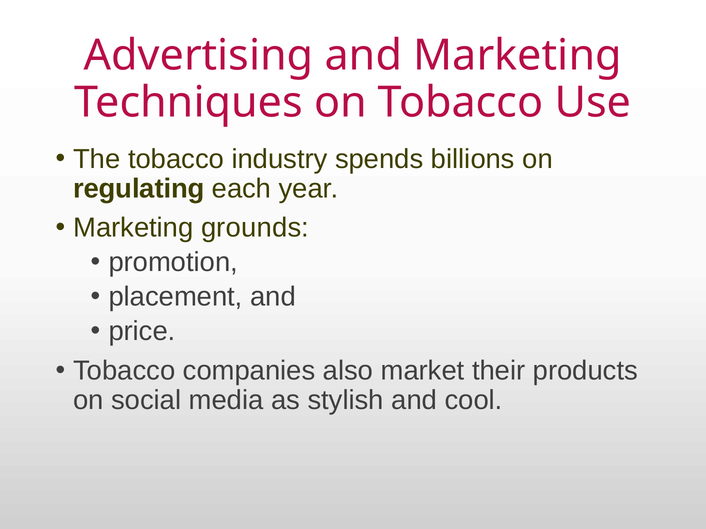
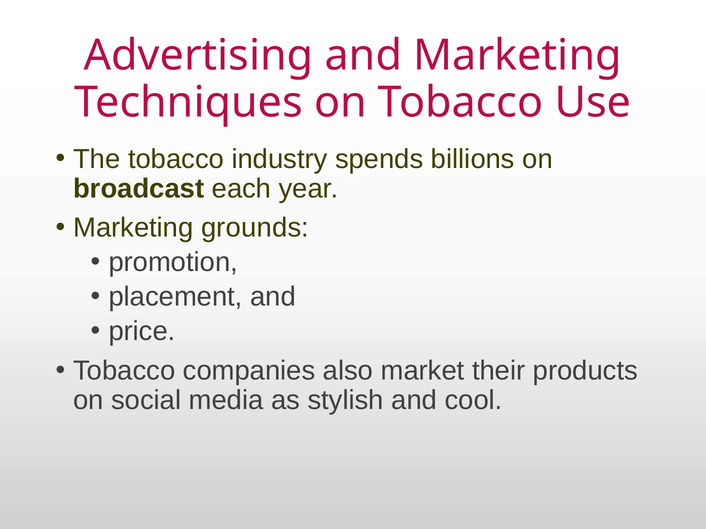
regulating: regulating -> broadcast
